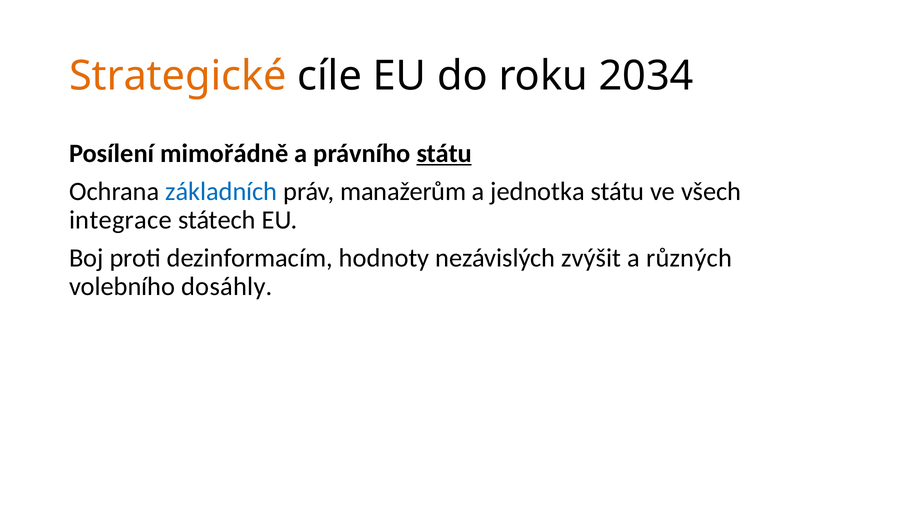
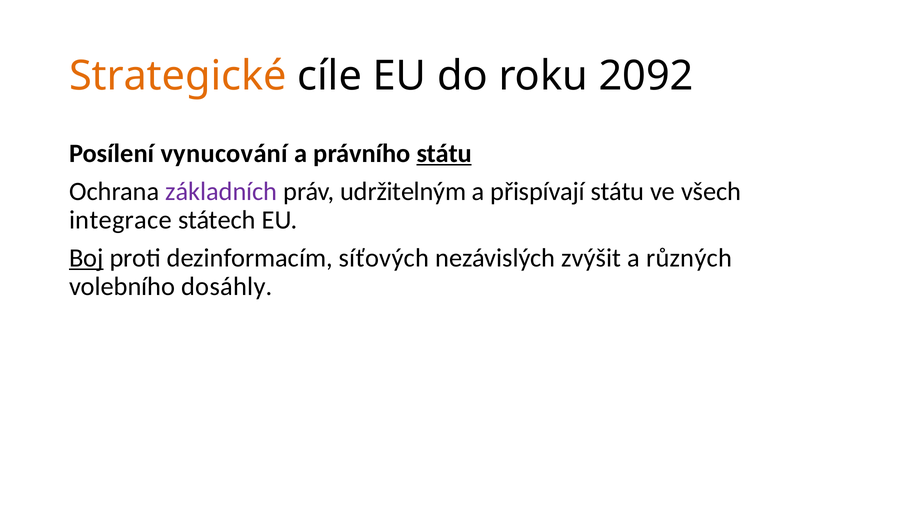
2034: 2034 -> 2092
mimořádně: mimořádně -> vynucování
základních colour: blue -> purple
manažerům: manažerům -> udržitelným
jednotka: jednotka -> přispívají
Boj underline: none -> present
hodnoty: hodnoty -> síťových
